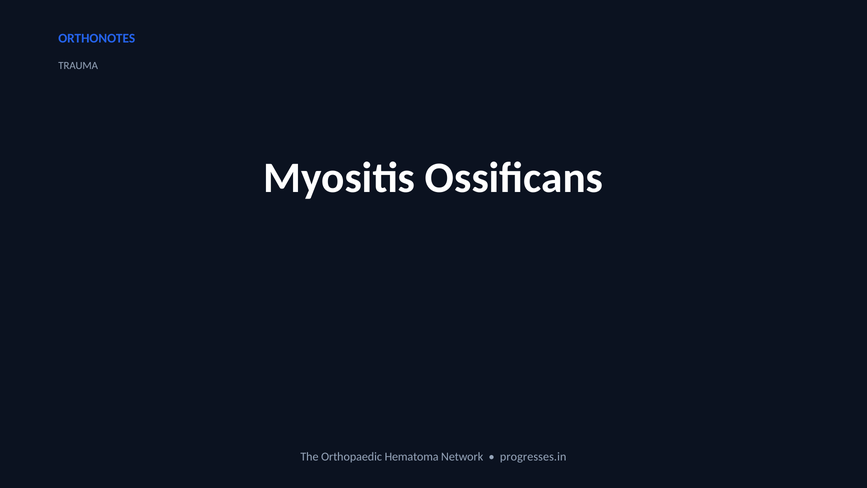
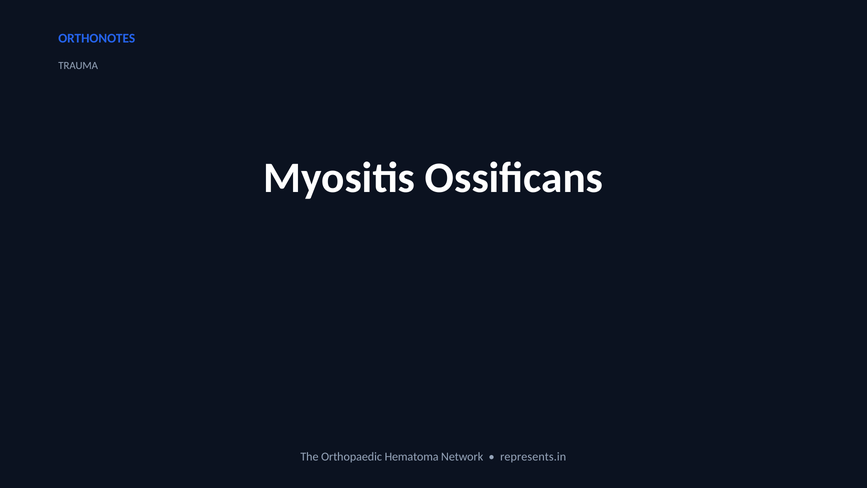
progresses.in: progresses.in -> represents.in
